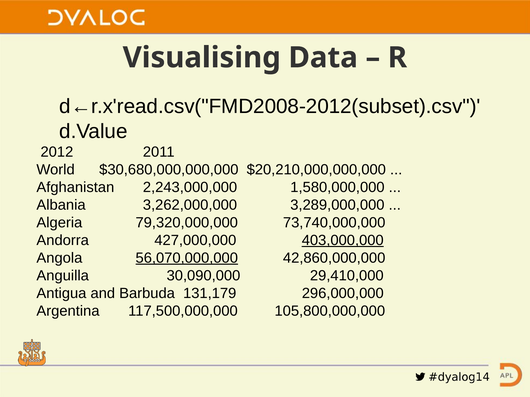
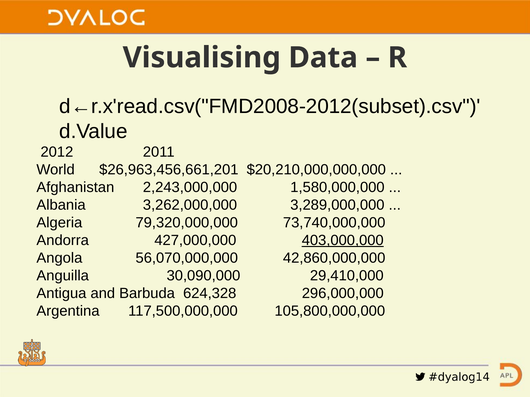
$30,680,000,000,000: $30,680,000,000,000 -> $26,963,456,661,201
56,070,000,000 underline: present -> none
131,179: 131,179 -> 624,328
